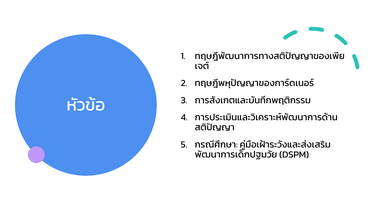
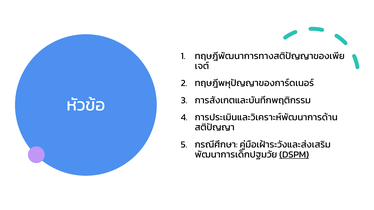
DSPM underline: none -> present
